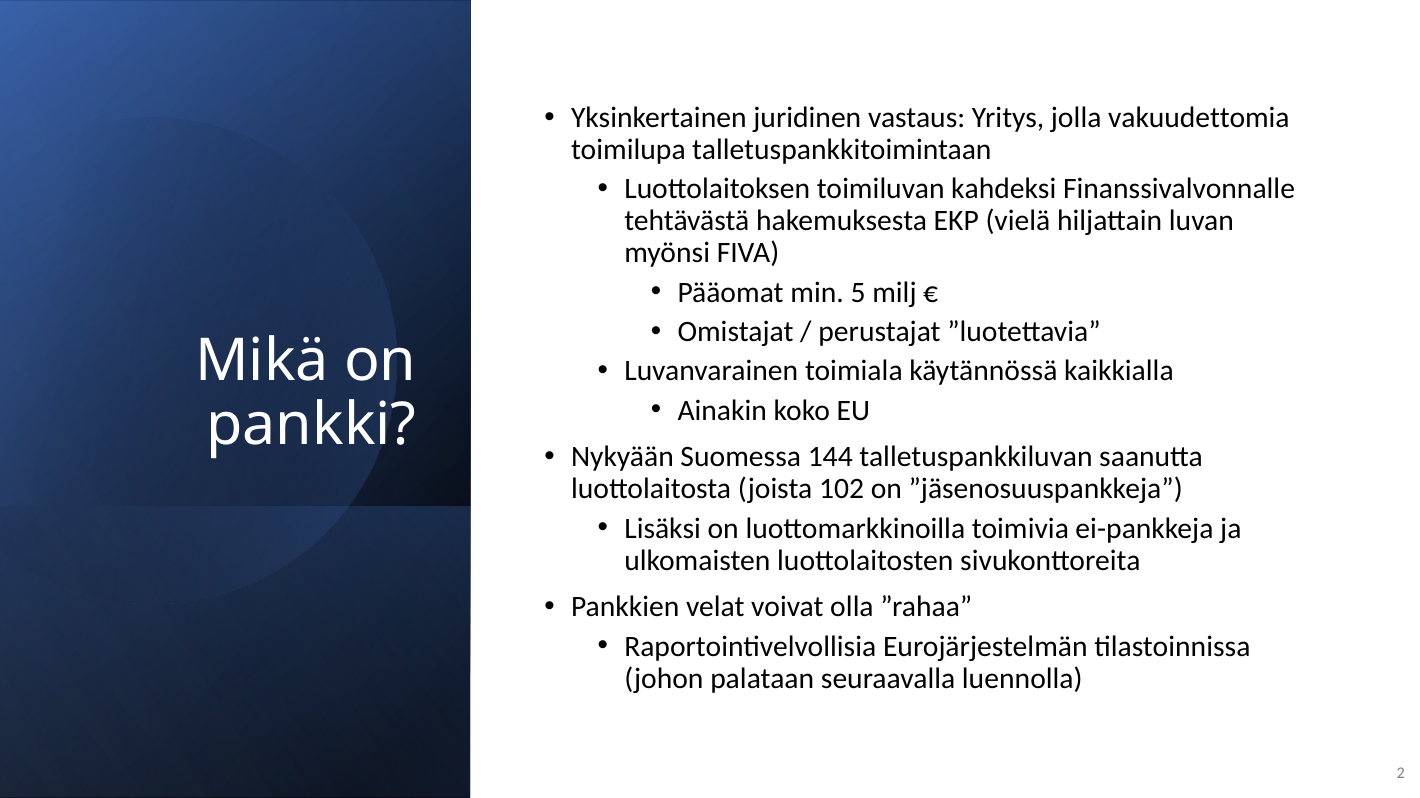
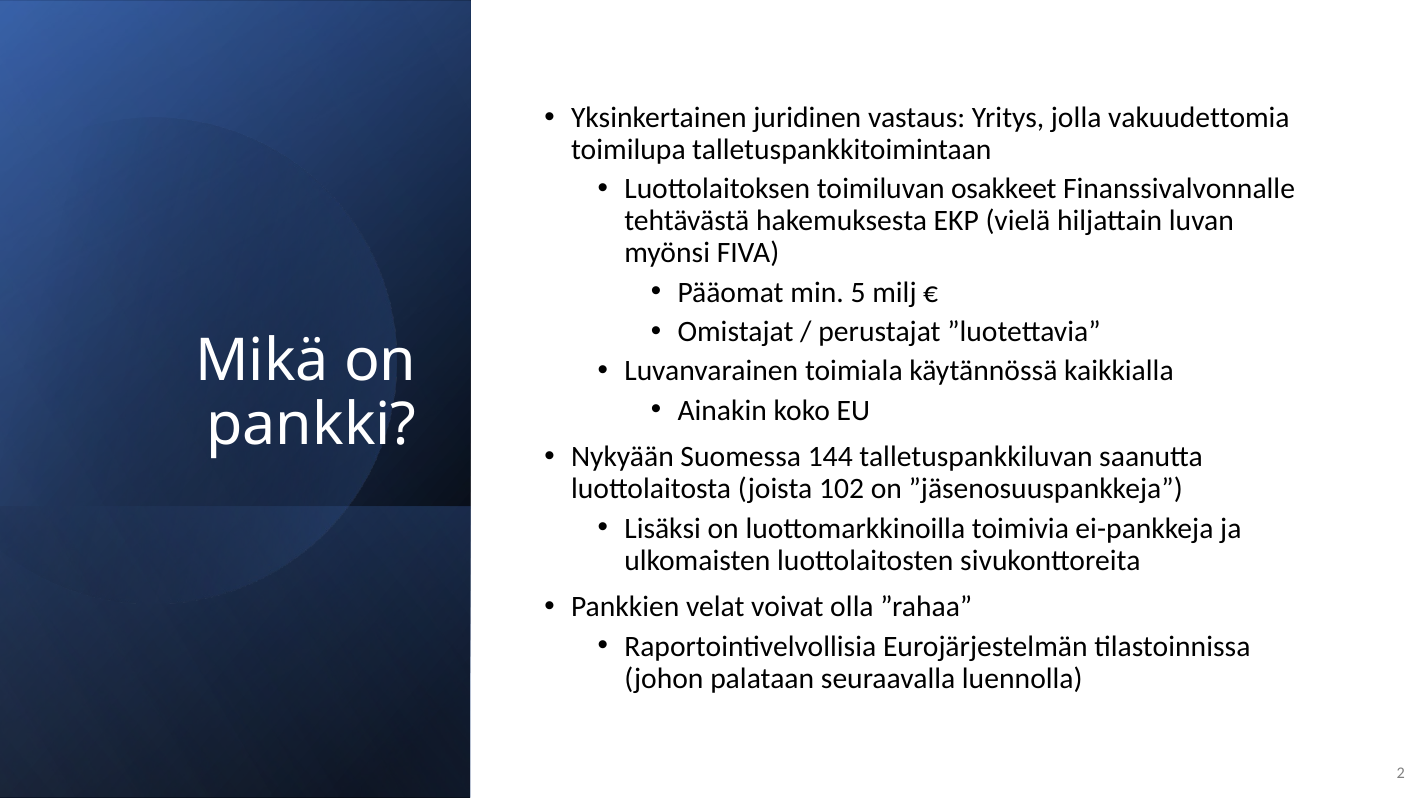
kahdeksi: kahdeksi -> osakkeet
